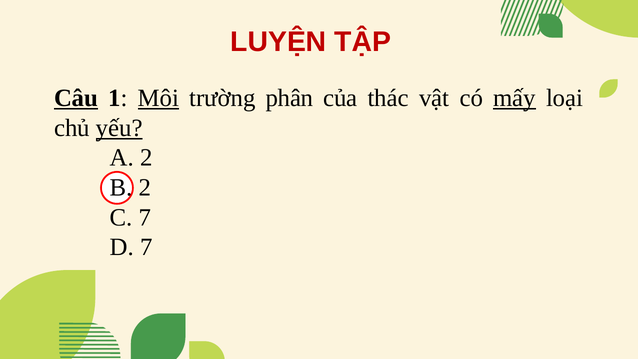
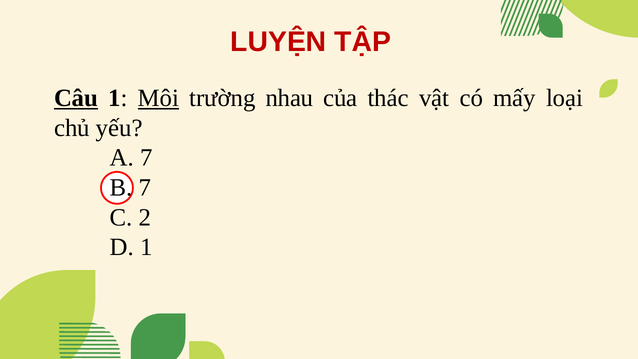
phân: phân -> nhau
mấy underline: present -> none
yếu underline: present -> none
A 2: 2 -> 7
B 2: 2 -> 7
C 7: 7 -> 2
D 7: 7 -> 1
